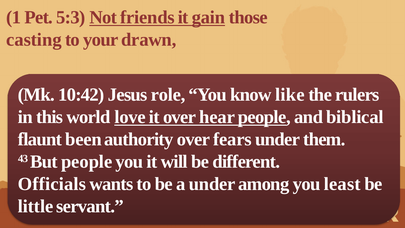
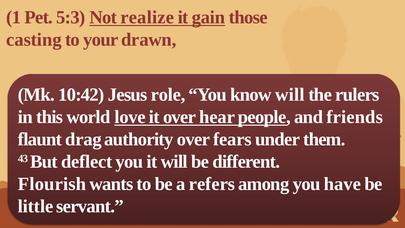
friends: friends -> realize
know like: like -> will
biblical: biblical -> friends
been: been -> drag
But people: people -> deflect
Officials: Officials -> Flourish
a under: under -> refers
least: least -> have
